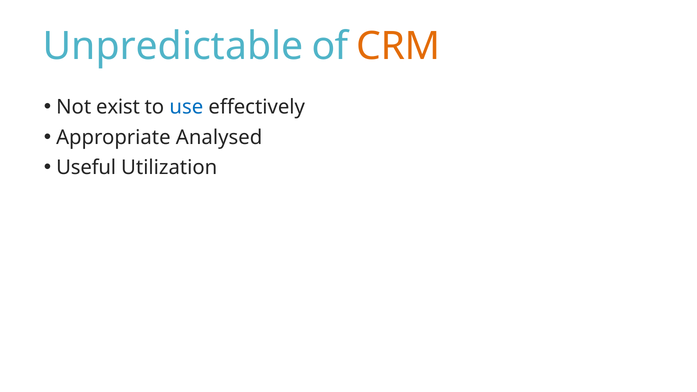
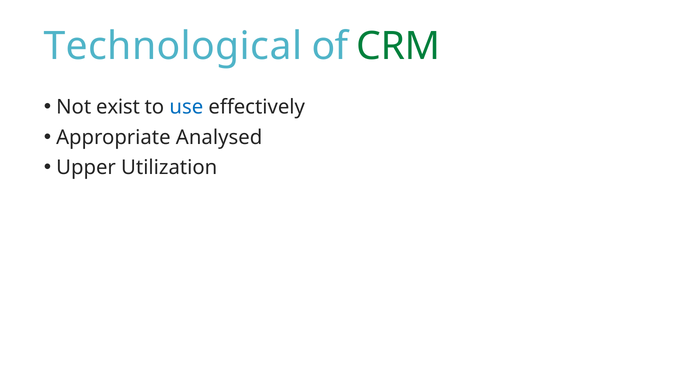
Unpredictable: Unpredictable -> Technological
CRM colour: orange -> green
Useful: Useful -> Upper
